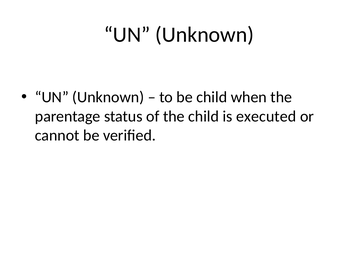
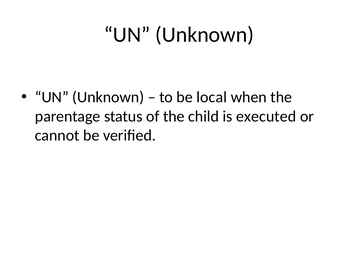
be child: child -> local
